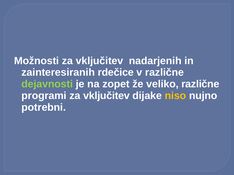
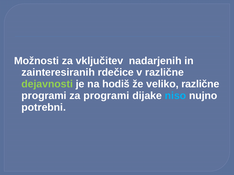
zopet: zopet -> hodiš
programi za vključitev: vključitev -> programi
niso colour: yellow -> light blue
